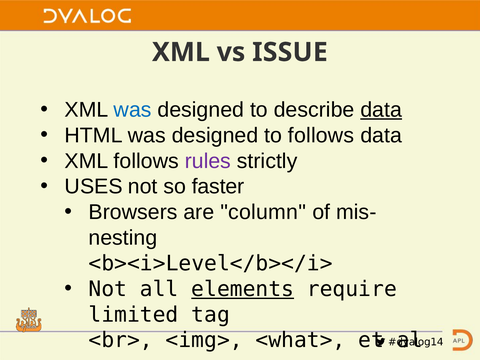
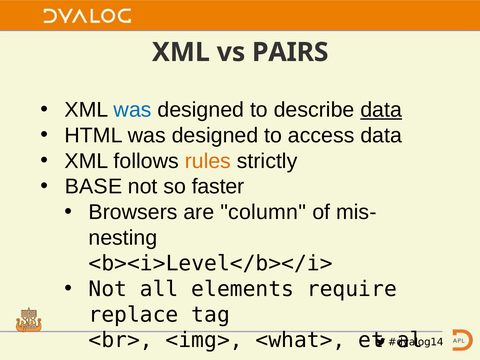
ISSUE: ISSUE -> PAIRS
to follows: follows -> access
rules colour: purple -> orange
USES: USES -> BASE
elements underline: present -> none
limited: limited -> replace
